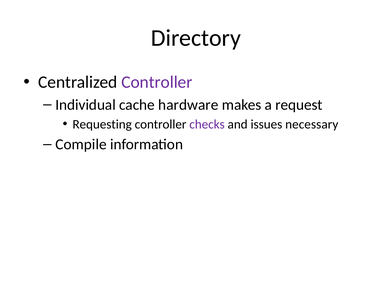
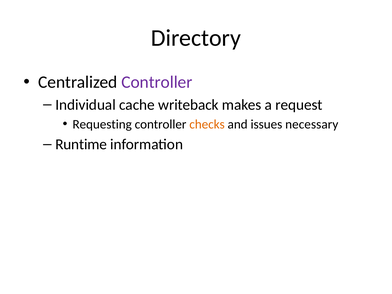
hardware: hardware -> writeback
checks colour: purple -> orange
Compile: Compile -> Runtime
